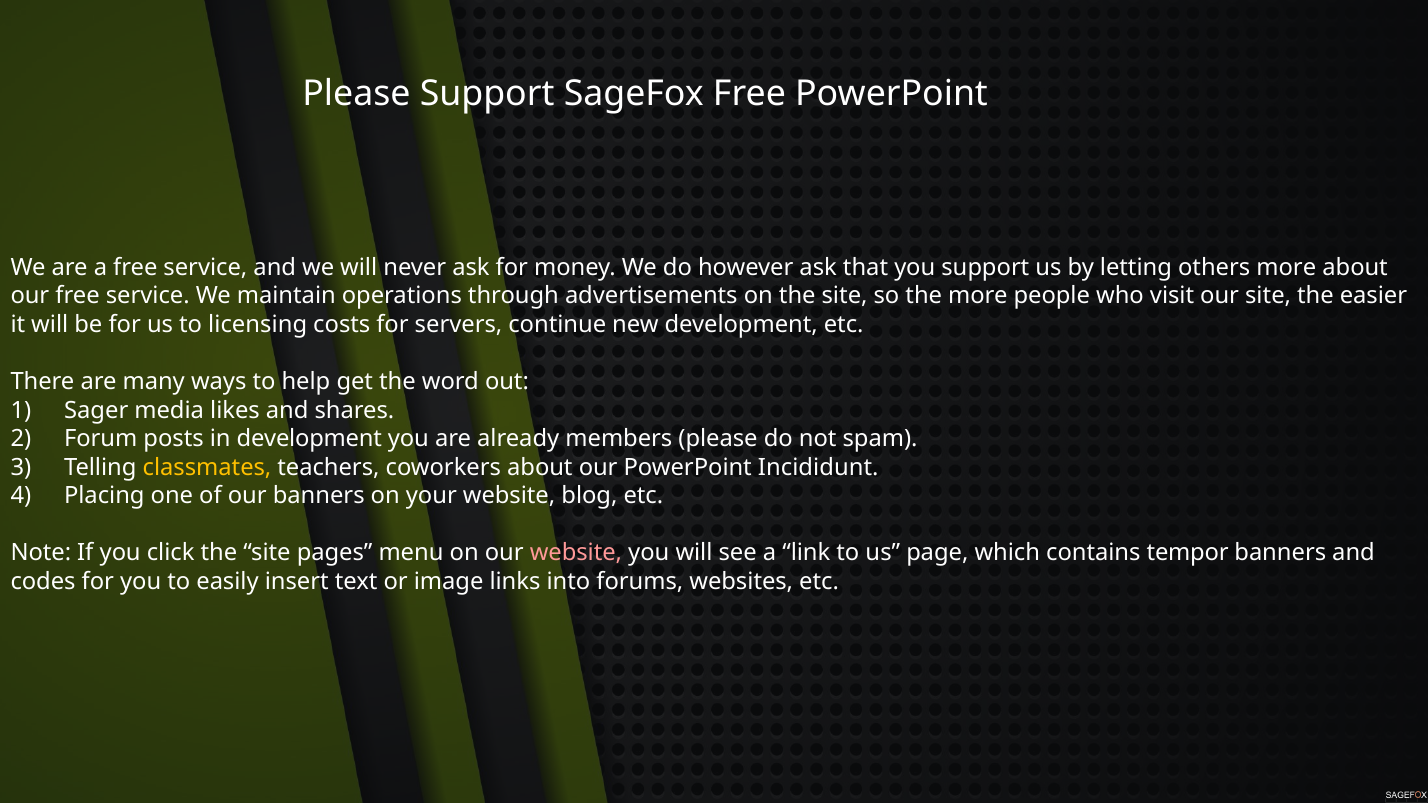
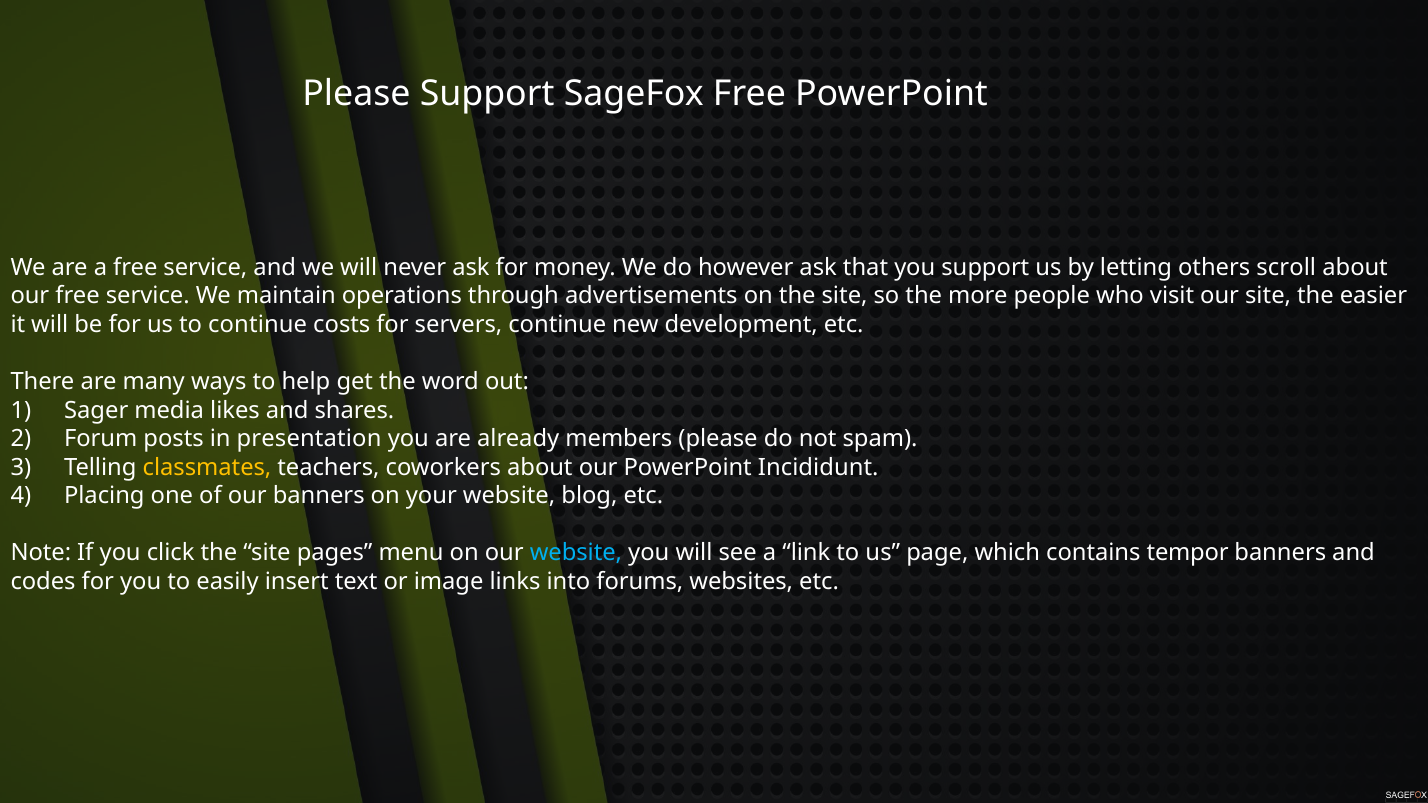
others more: more -> scroll
to licensing: licensing -> continue
in development: development -> presentation
website at (576, 553) colour: pink -> light blue
